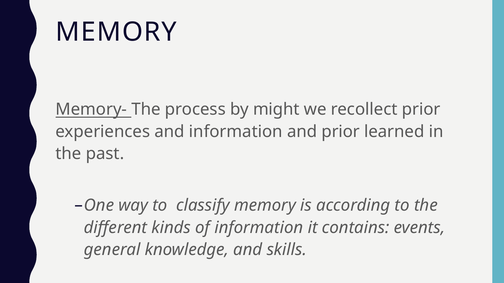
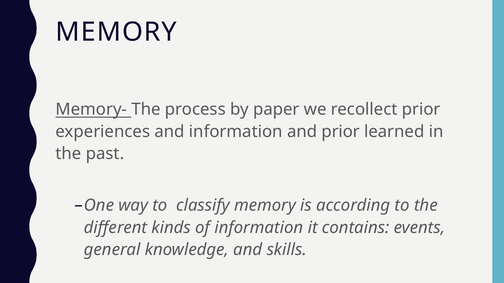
might: might -> paper
